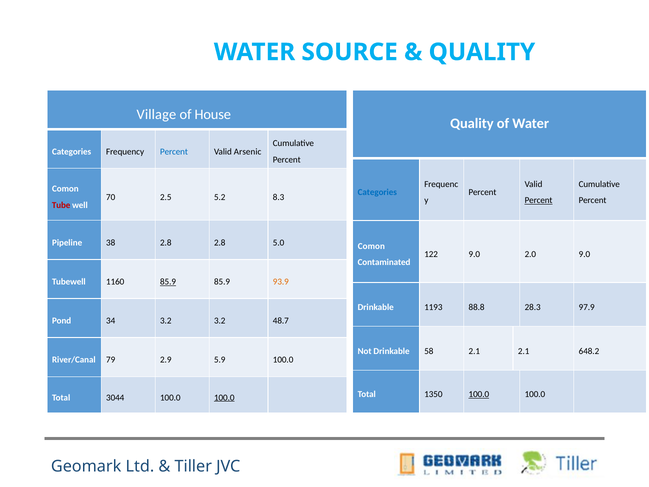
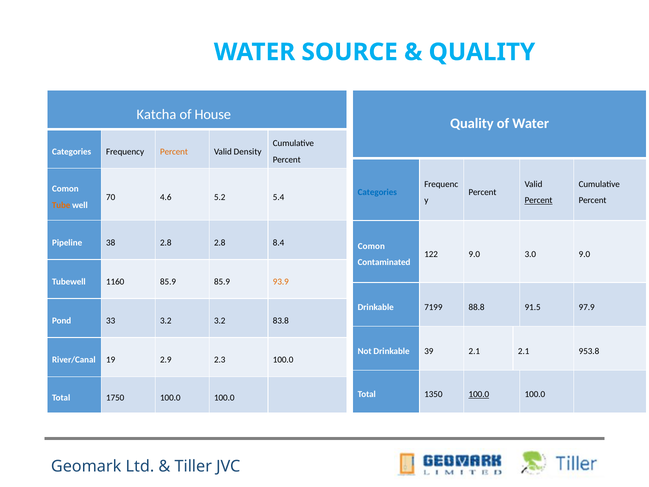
Village: Village -> Katcha
Percent at (174, 152) colour: blue -> orange
Arsenic: Arsenic -> Density
2.5: 2.5 -> 4.6
8.3: 8.3 -> 5.4
Tube colour: red -> orange
5.0: 5.0 -> 8.4
2.0: 2.0 -> 3.0
85.9 at (168, 282) underline: present -> none
1193: 1193 -> 7199
28.3: 28.3 -> 91.5
34: 34 -> 33
48.7: 48.7 -> 83.8
58: 58 -> 39
648.2: 648.2 -> 953.8
79: 79 -> 19
5.9: 5.9 -> 2.3
3044: 3044 -> 1750
100.0 at (224, 397) underline: present -> none
